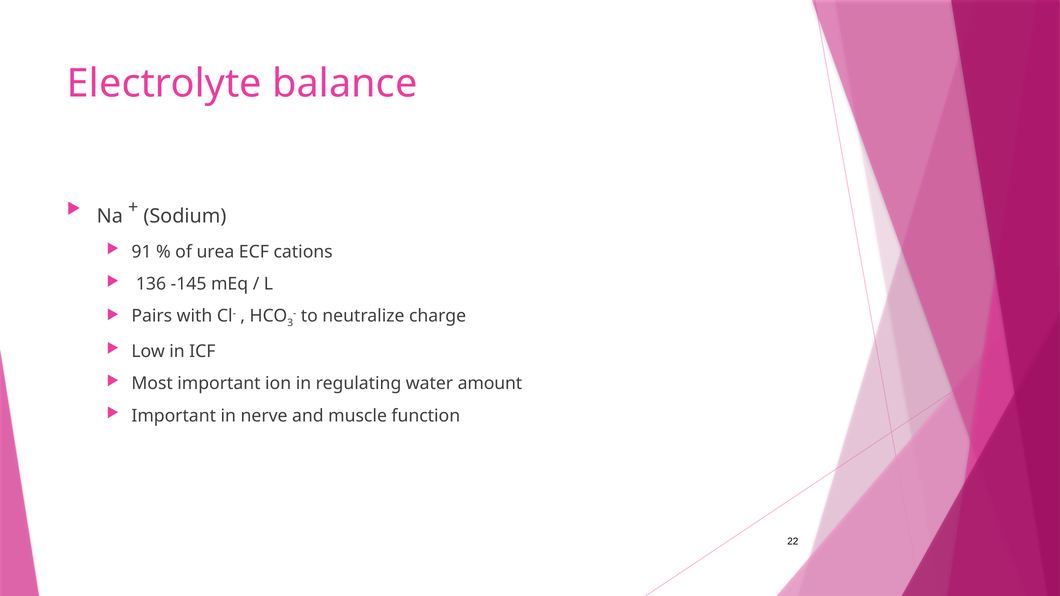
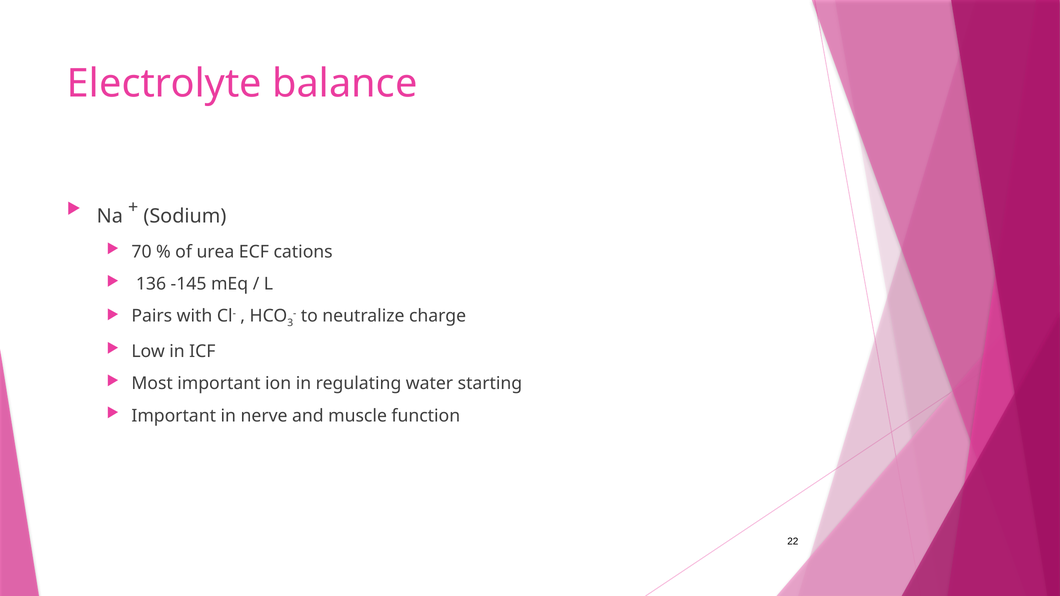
91: 91 -> 70
amount: amount -> starting
